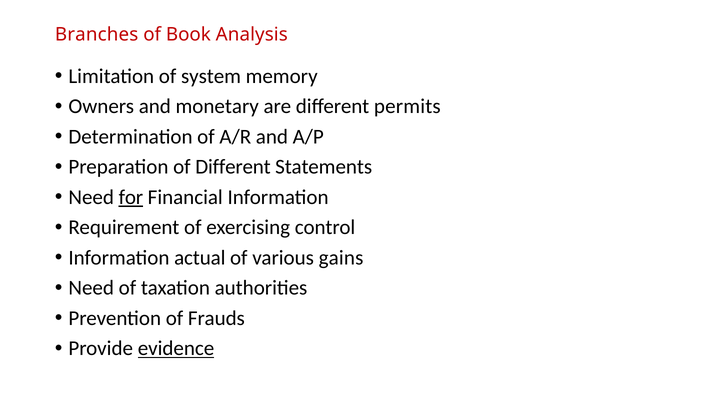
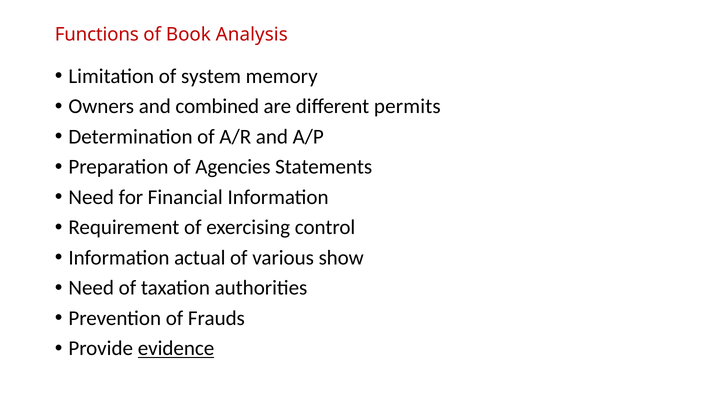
Branches: Branches -> Functions
monetary: monetary -> combined
of Different: Different -> Agencies
for underline: present -> none
gains: gains -> show
